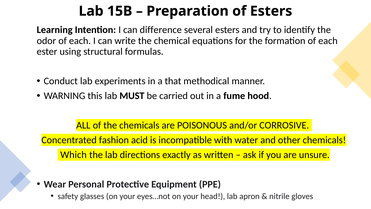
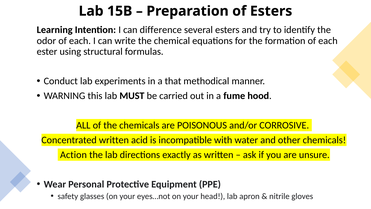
Concentrated fashion: fashion -> written
Which: Which -> Action
